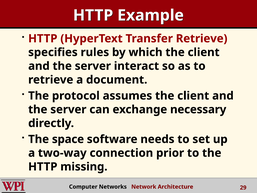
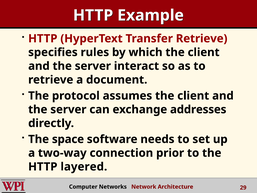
necessary: necessary -> addresses
missing: missing -> layered
